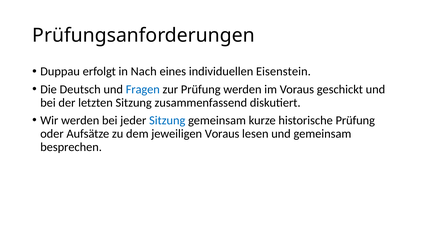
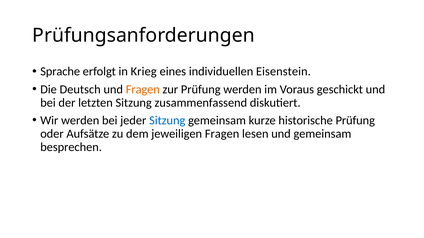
Duppau: Duppau -> Sprache
Nach: Nach -> Krieg
Fragen at (143, 89) colour: blue -> orange
jeweiligen Voraus: Voraus -> Fragen
